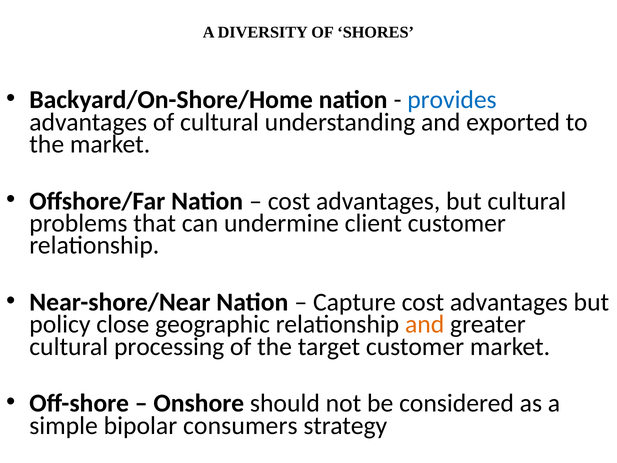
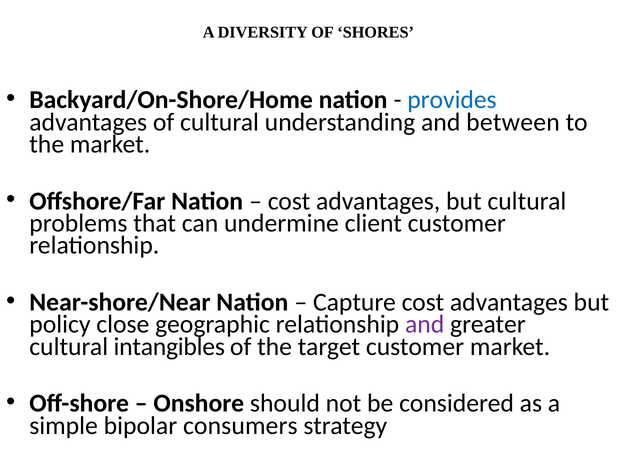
exported: exported -> between
and at (425, 324) colour: orange -> purple
processing: processing -> intangibles
